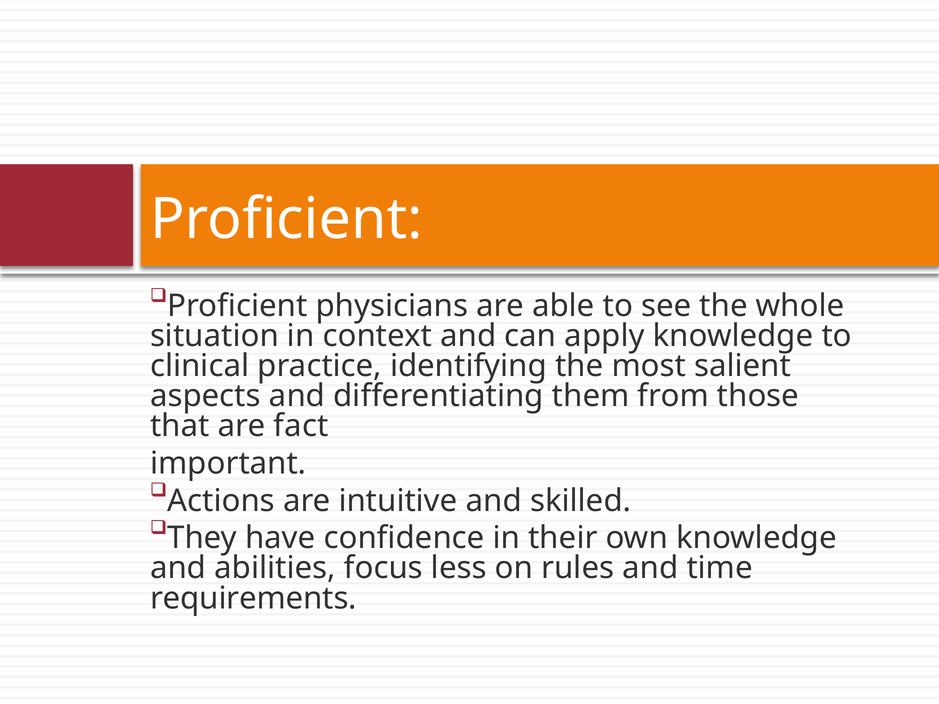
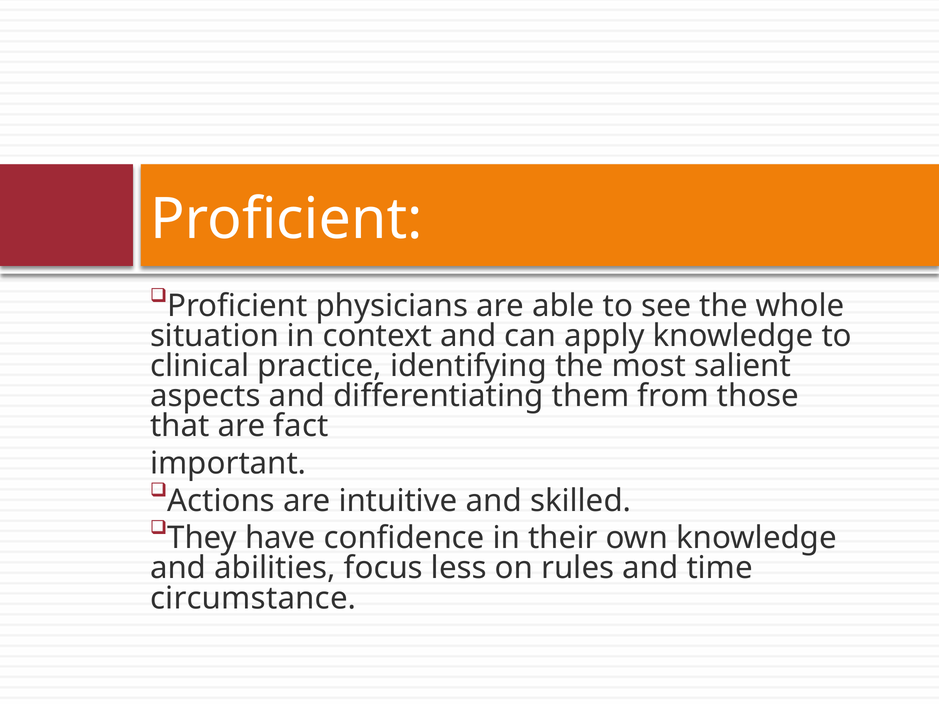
requirements: requirements -> circumstance
